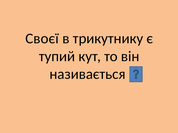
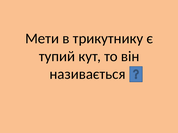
Своєї: Своєї -> Мети
